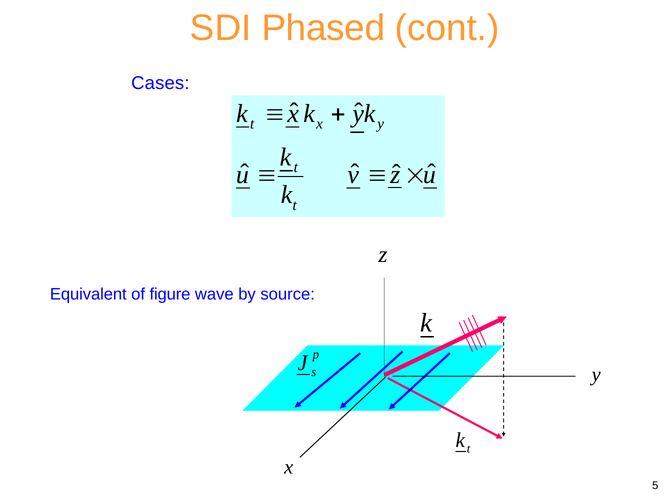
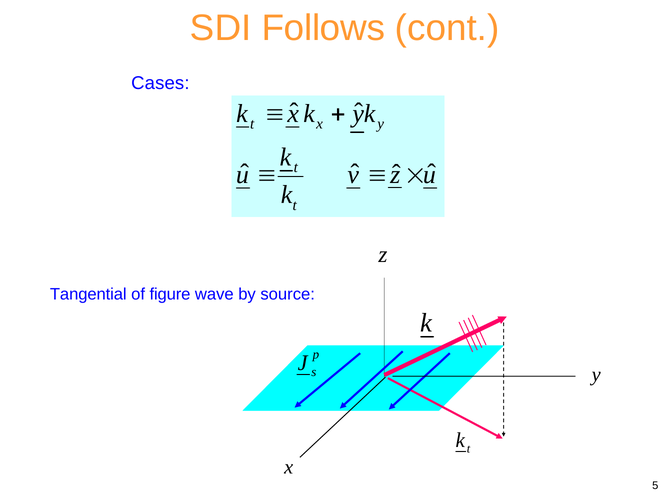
Phased: Phased -> Follows
Equivalent: Equivalent -> Tangential
